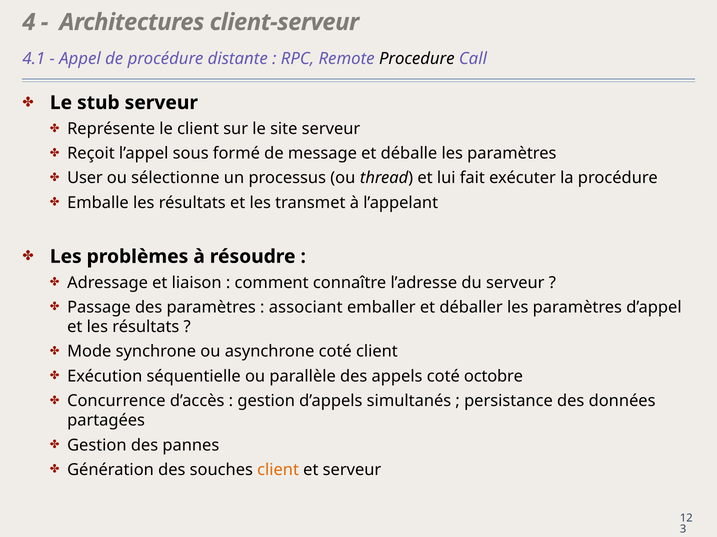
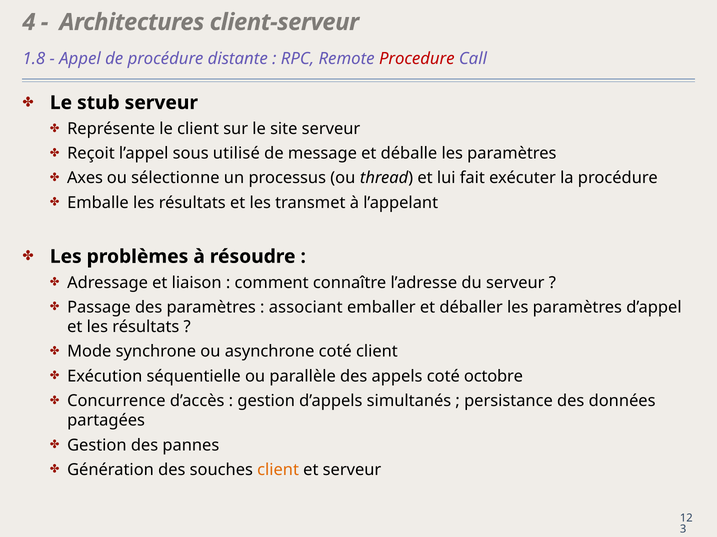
4.1: 4.1 -> 1.8
Procedure colour: black -> red
formé: formé -> utilisé
User: User -> Axes
